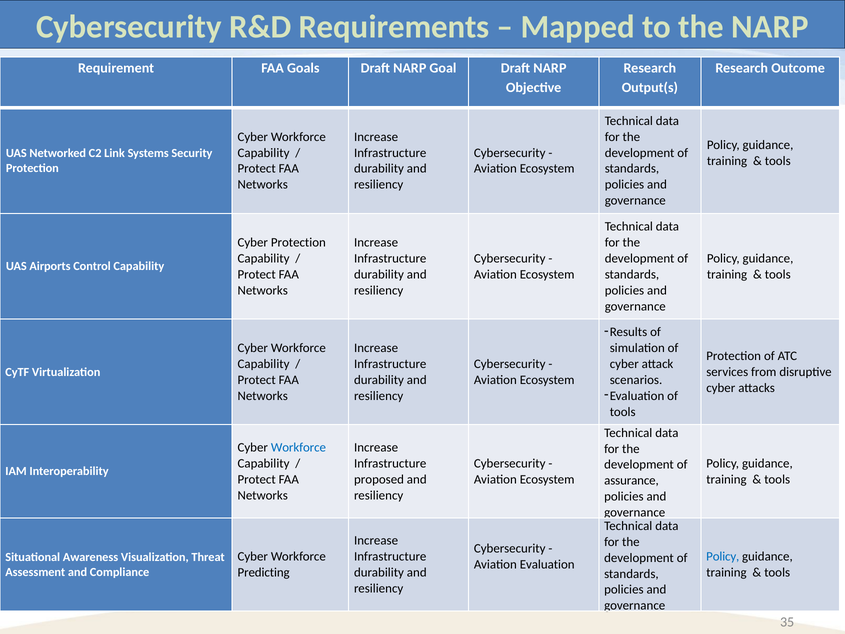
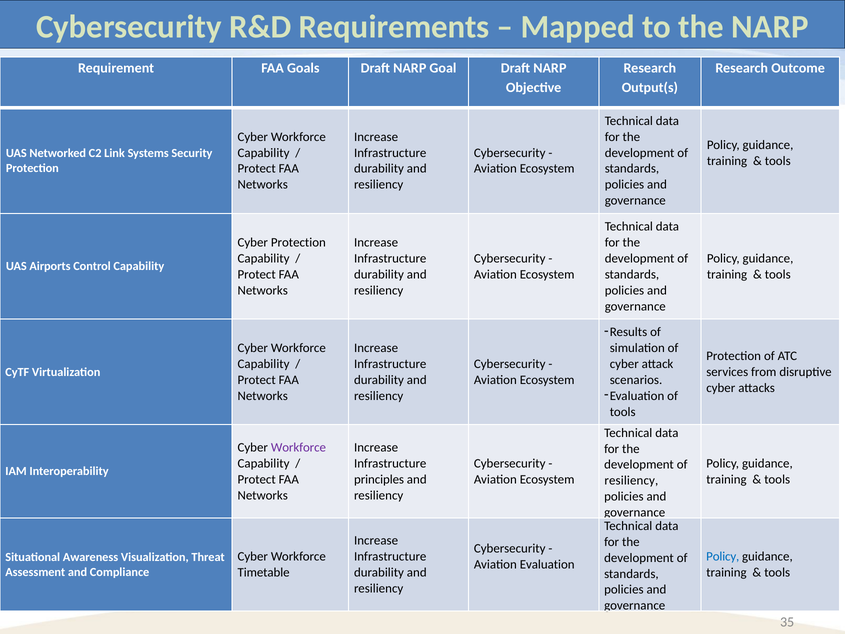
Workforce at (298, 447) colour: blue -> purple
proposed: proposed -> principles
assurance at (631, 480): assurance -> resiliency
Predicting: Predicting -> Timetable
